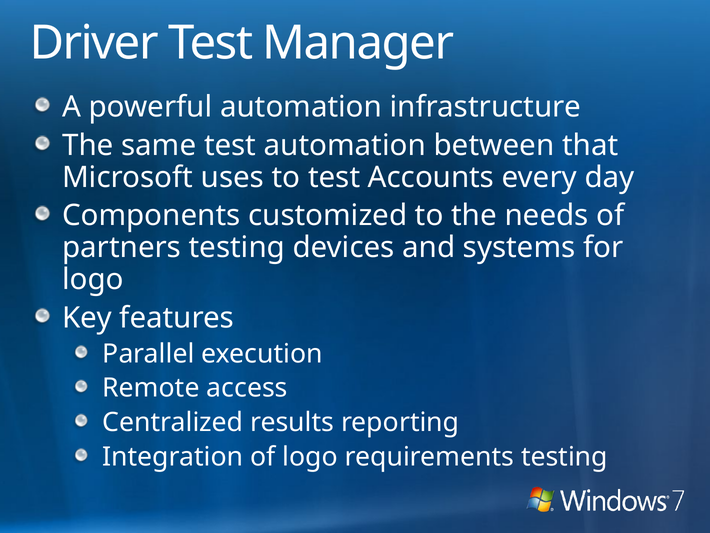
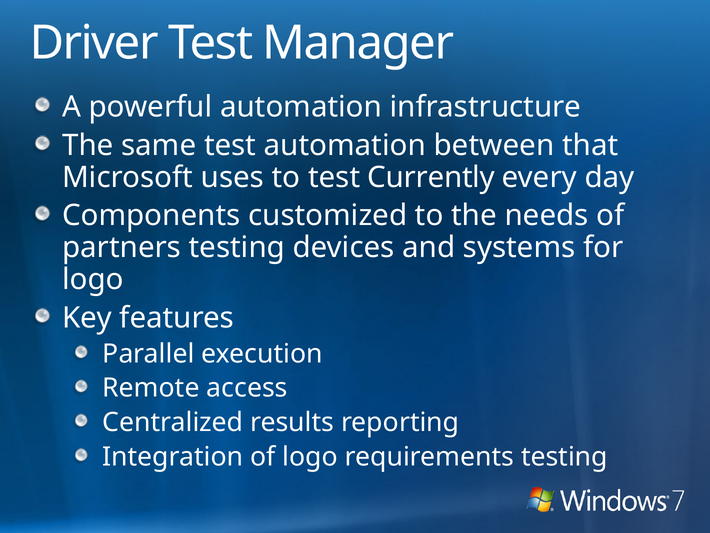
Accounts: Accounts -> Currently
